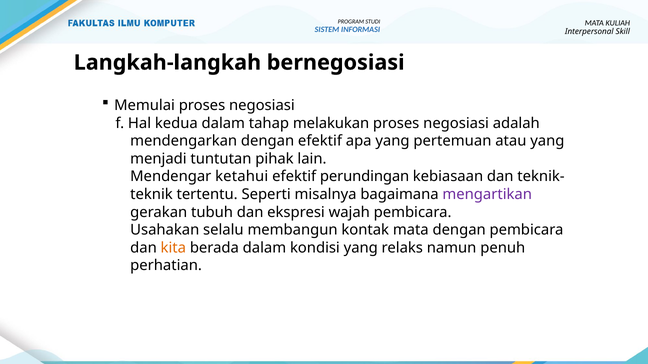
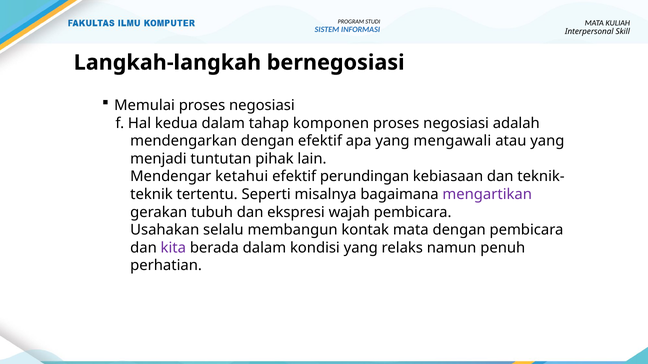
melakukan: melakukan -> komponen
pertemuan: pertemuan -> mengawali
kita colour: orange -> purple
